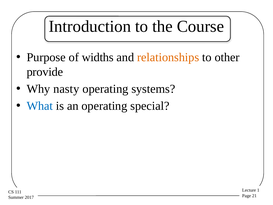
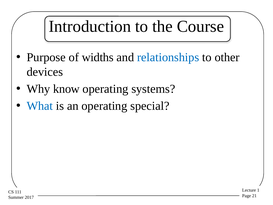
relationships colour: orange -> blue
provide: provide -> devices
nasty: nasty -> know
